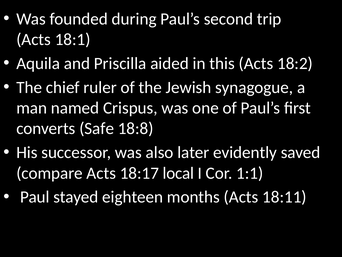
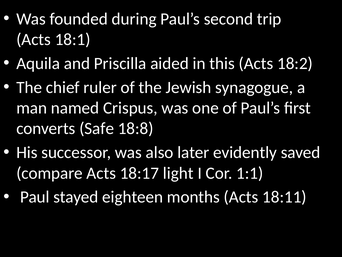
local: local -> light
